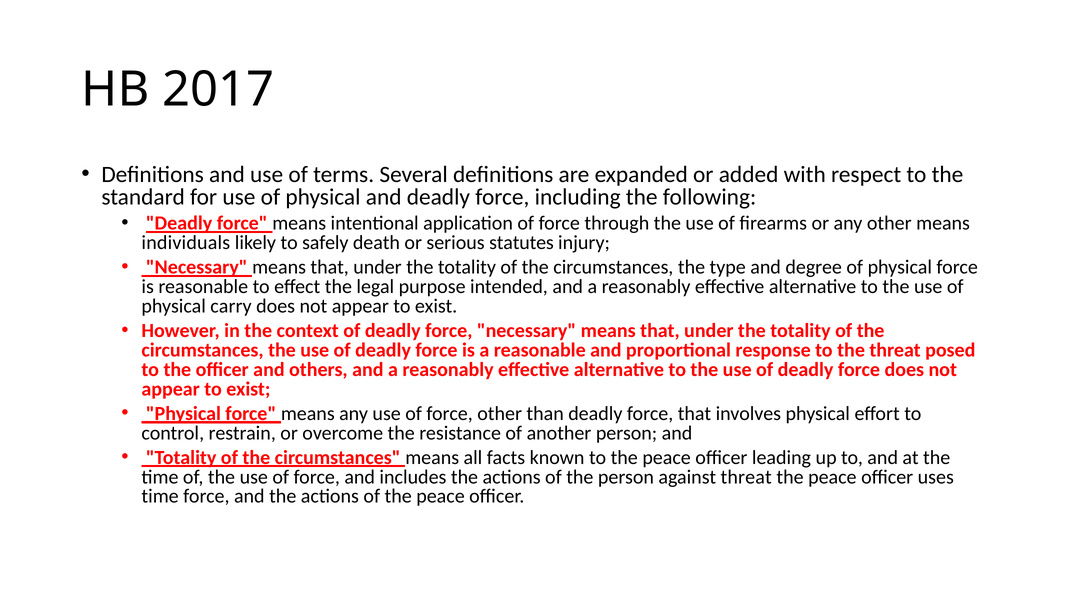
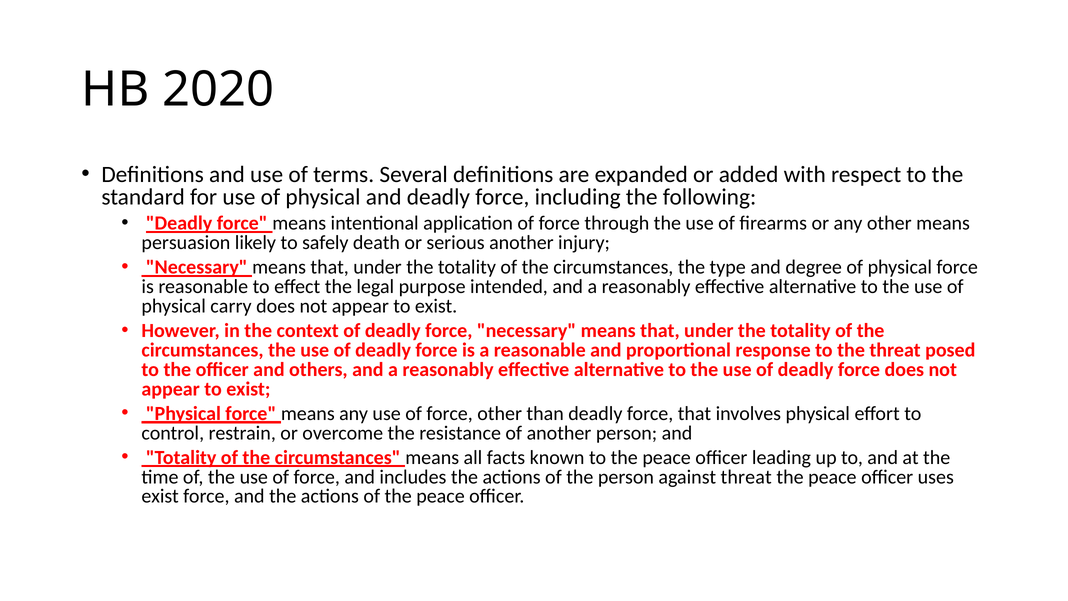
2017: 2017 -> 2020
individuals: individuals -> persuasion
serious statutes: statutes -> another
time at (160, 496): time -> exist
